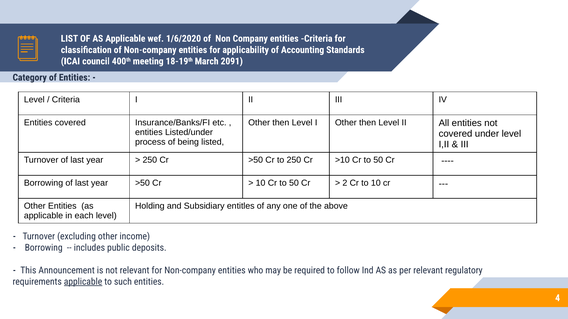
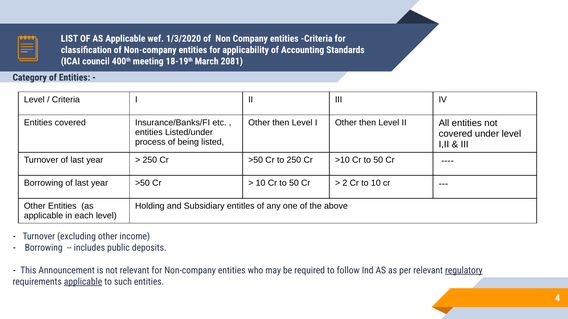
1/6/2020: 1/6/2020 -> 1/3/2020
2091: 2091 -> 2081
regulatory underline: none -> present
